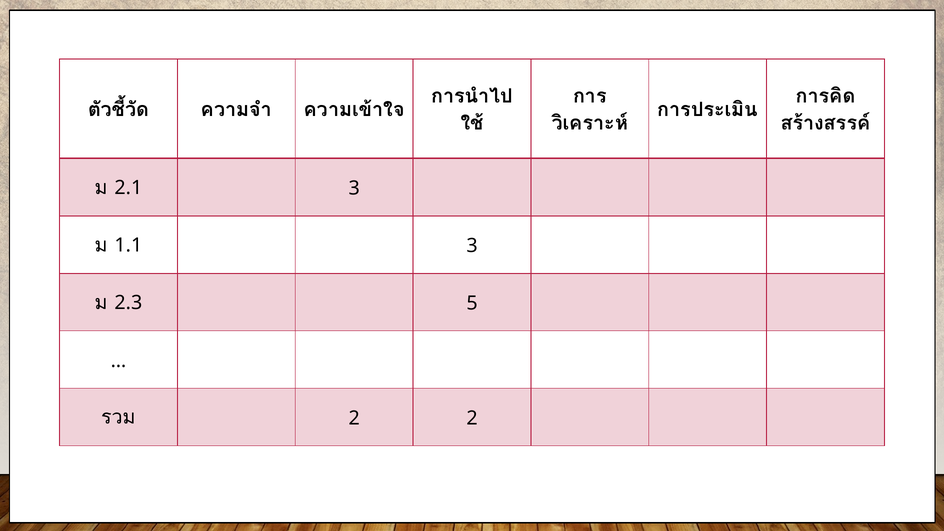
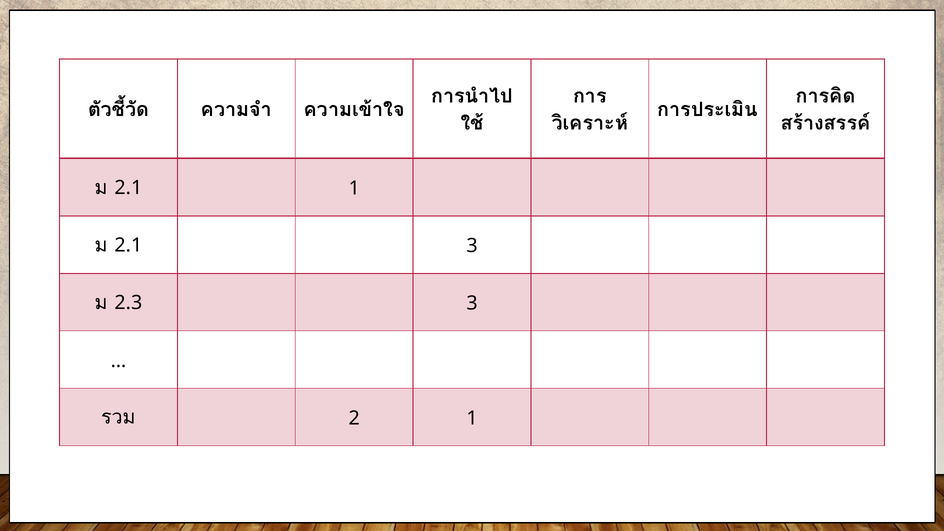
2.1 3: 3 -> 1
1.1 at (128, 245): 1.1 -> 2.1
2.3 5: 5 -> 3
2 2: 2 -> 1
